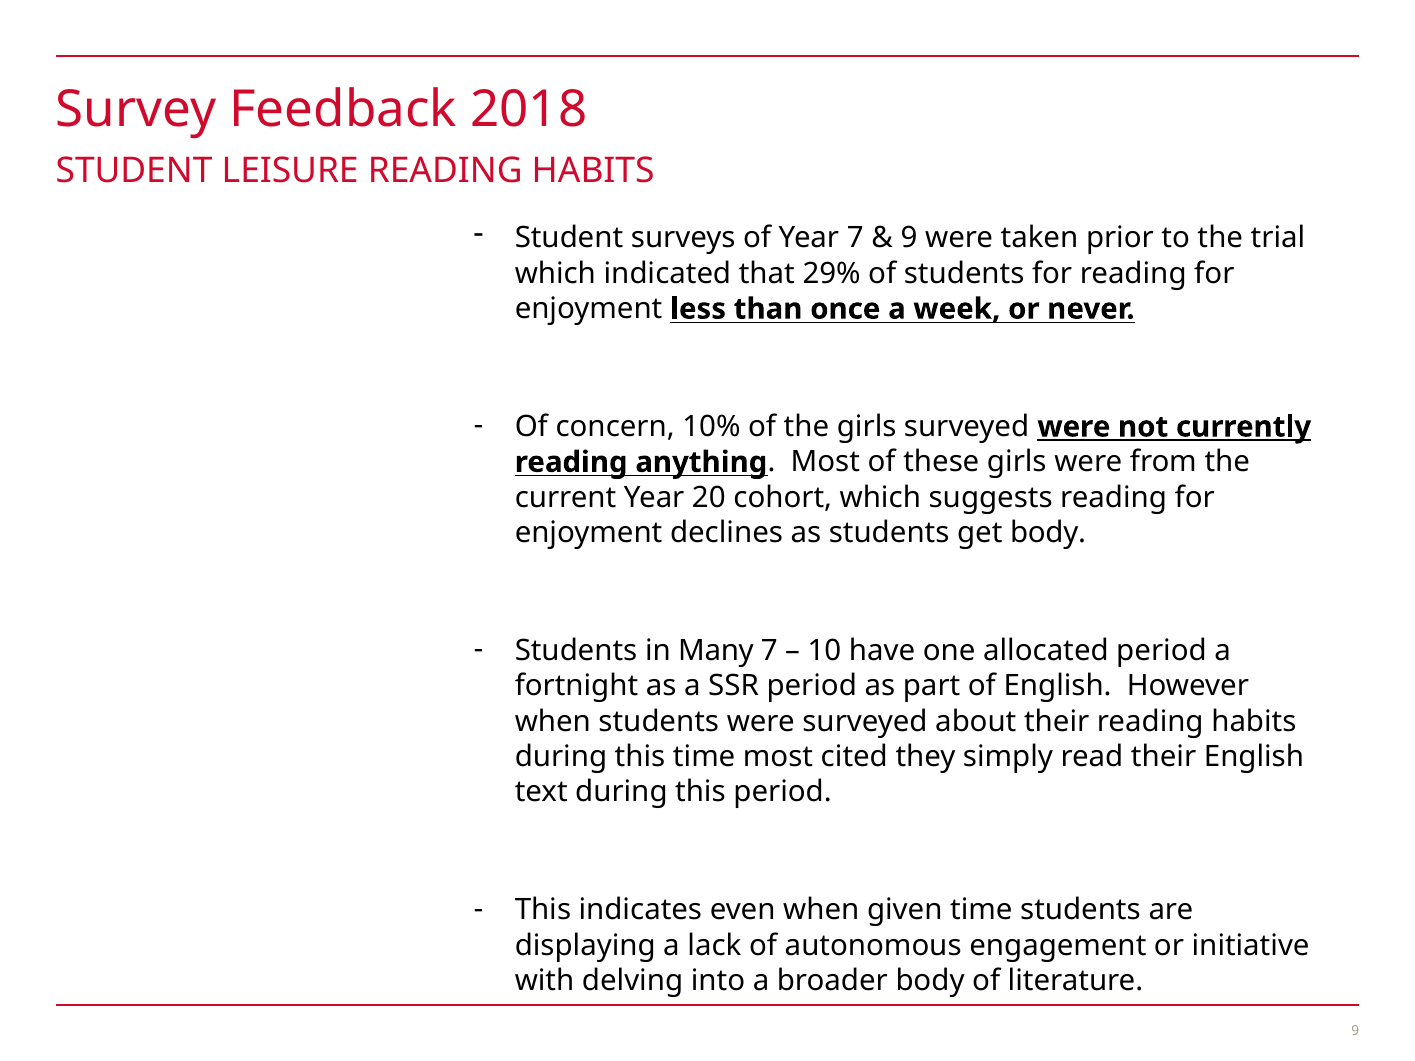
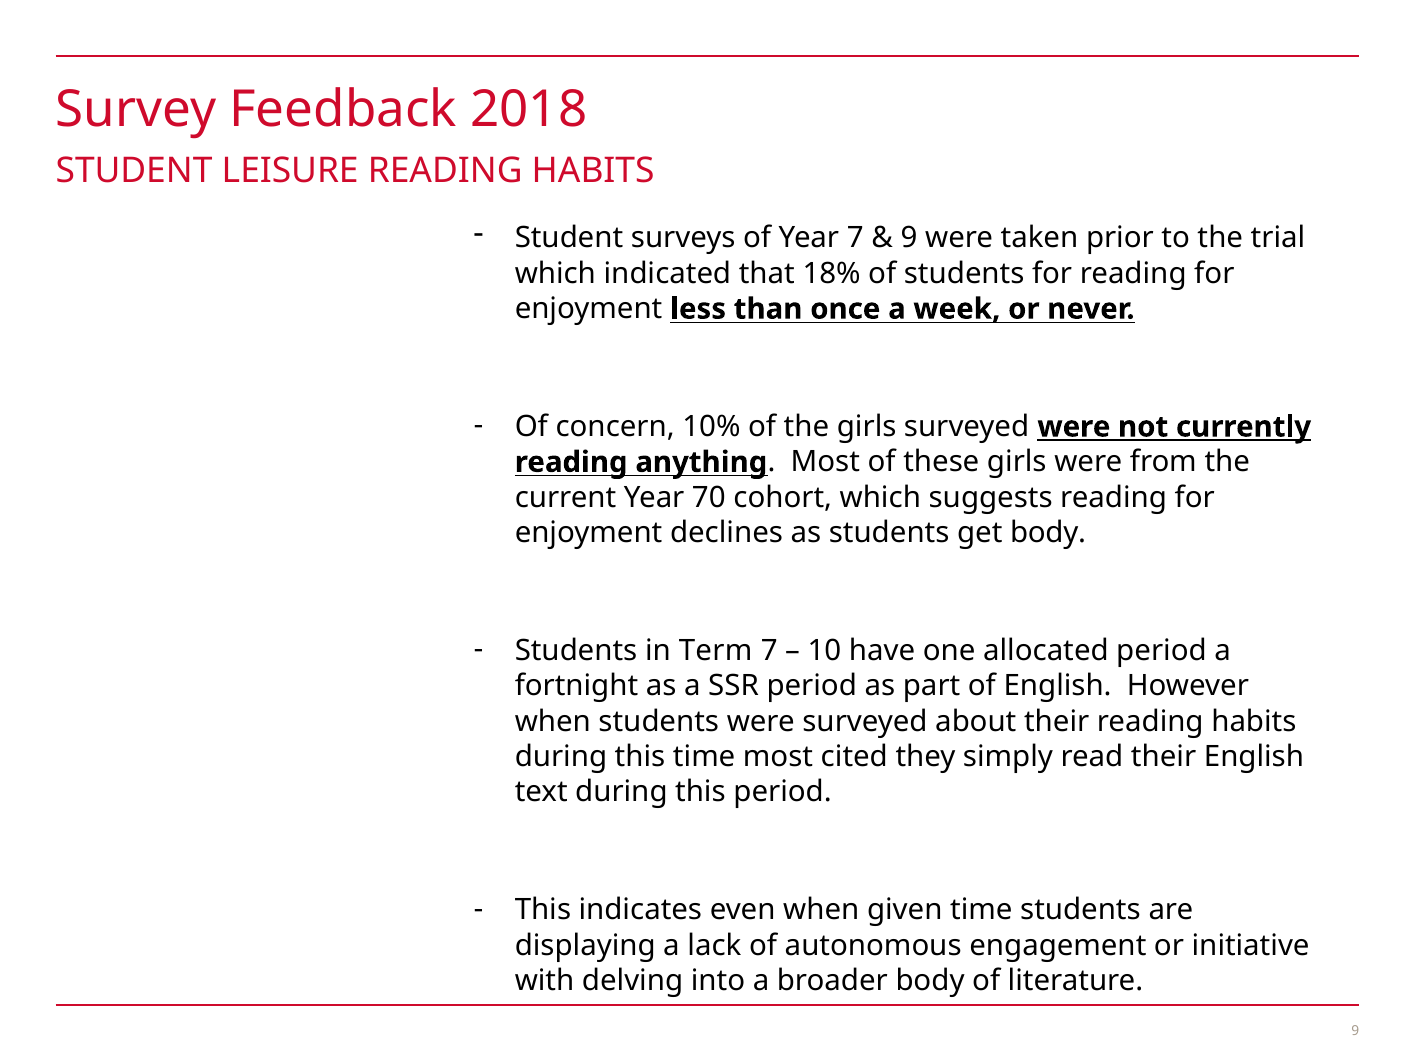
29%: 29% -> 18%
20: 20 -> 70
Many: Many -> Term
